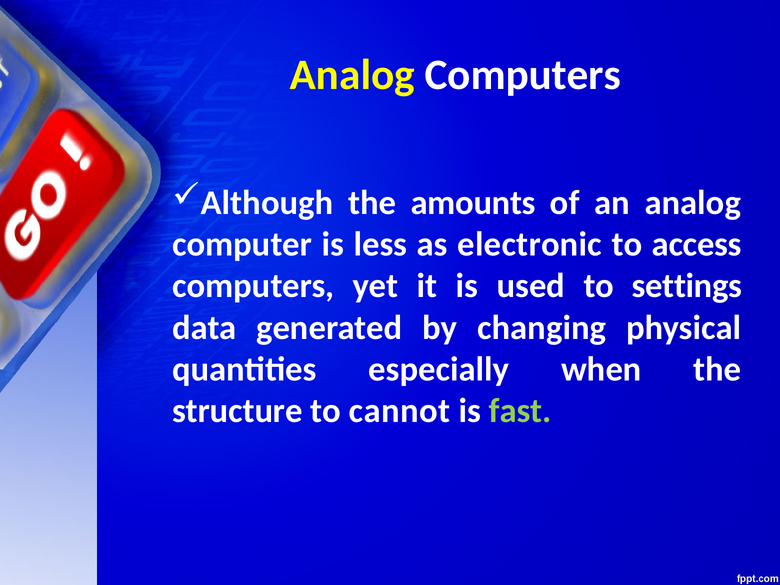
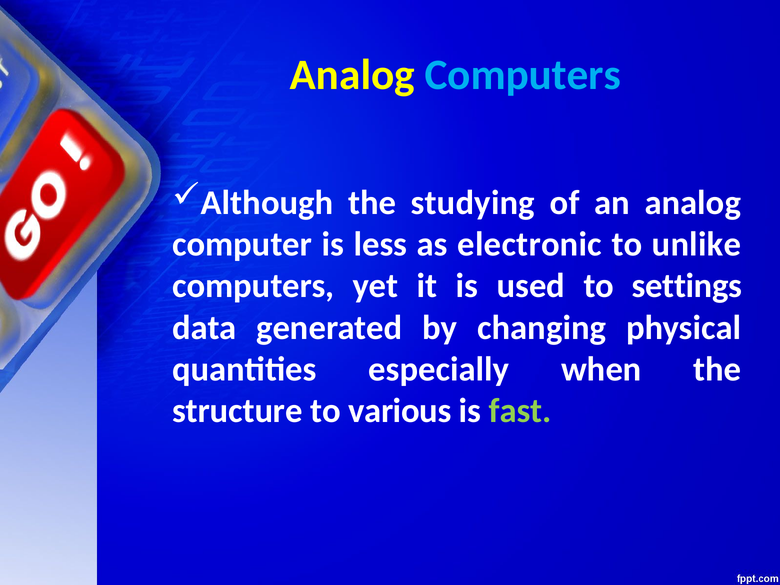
Computers at (523, 75) colour: white -> light blue
amounts: amounts -> studying
access: access -> unlike
cannot: cannot -> various
